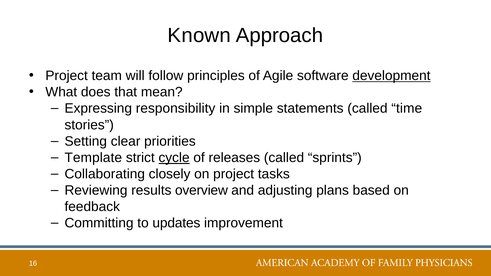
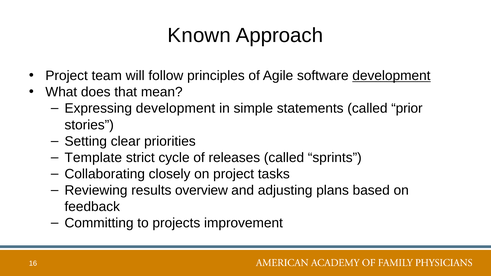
Expressing responsibility: responsibility -> development
time: time -> prior
cycle underline: present -> none
updates: updates -> projects
